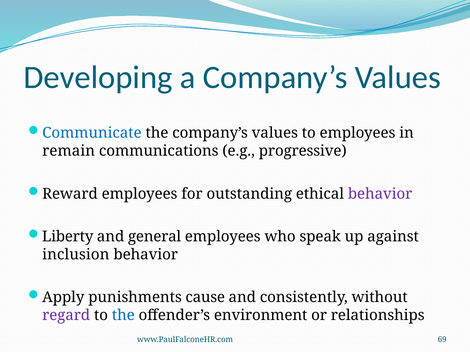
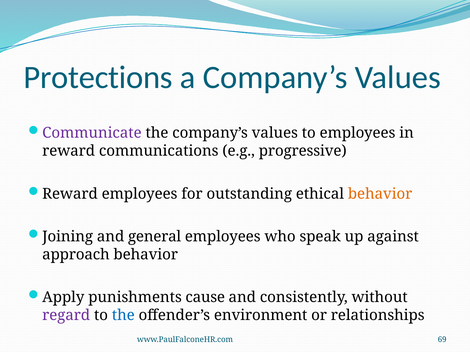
Developing: Developing -> Protections
Communicate colour: blue -> purple
remain at (69, 151): remain -> reward
behavior at (380, 194) colour: purple -> orange
Liberty: Liberty -> Joining
inclusion: inclusion -> approach
